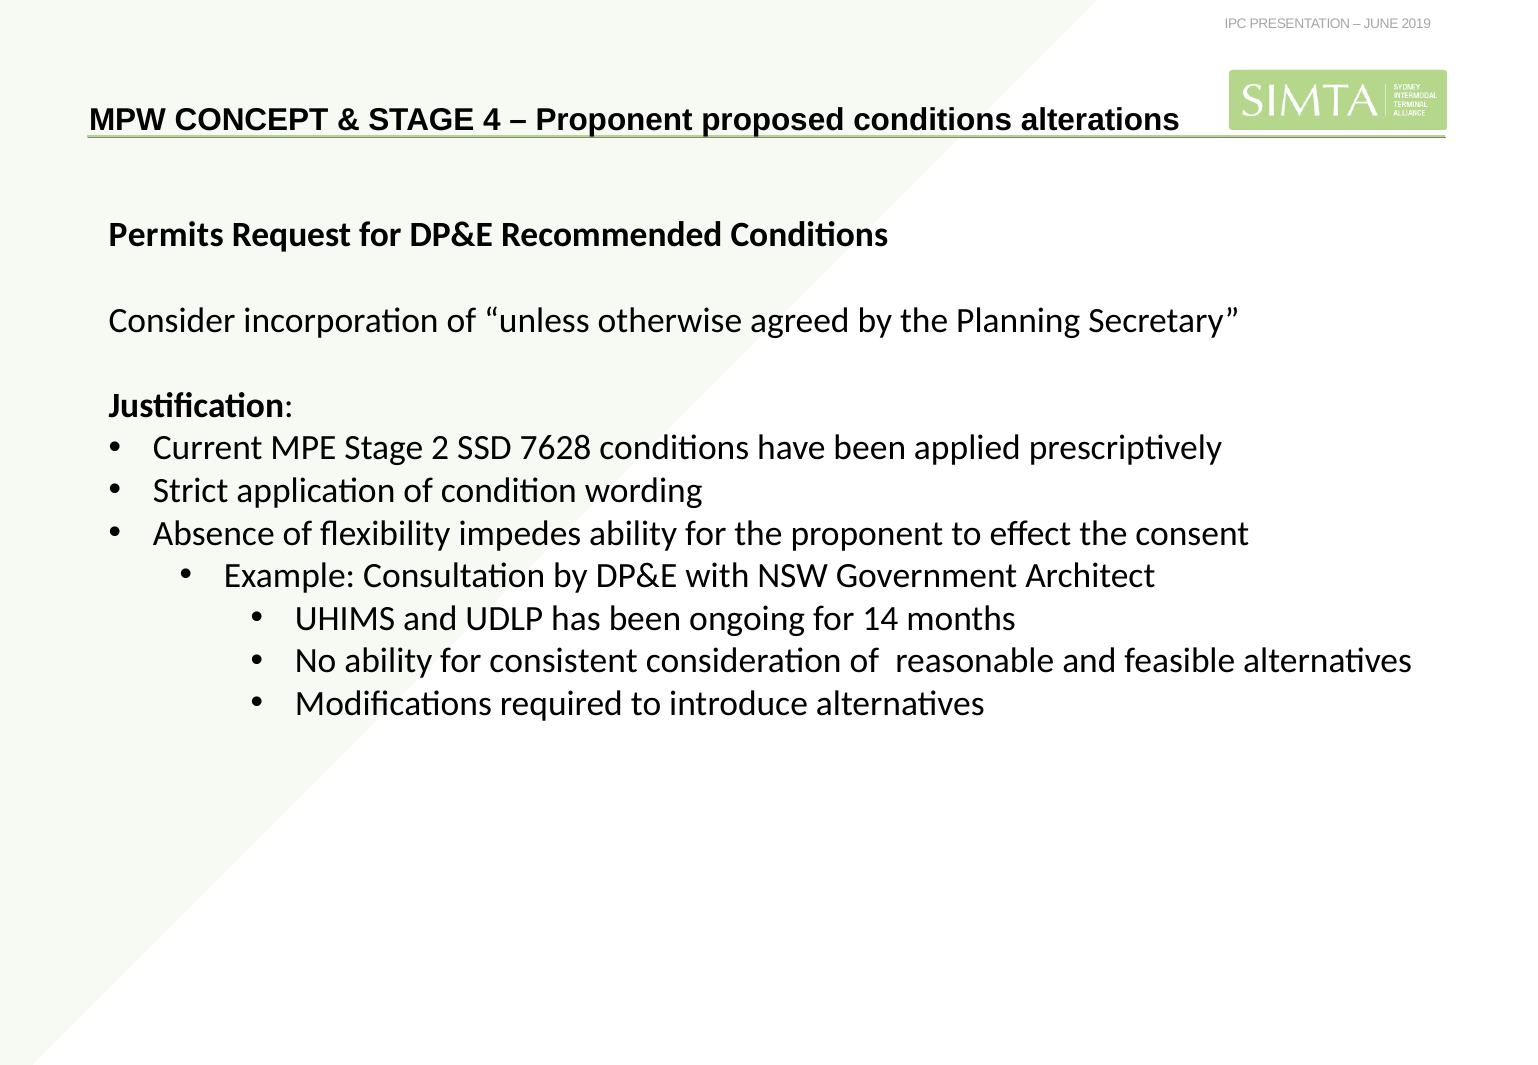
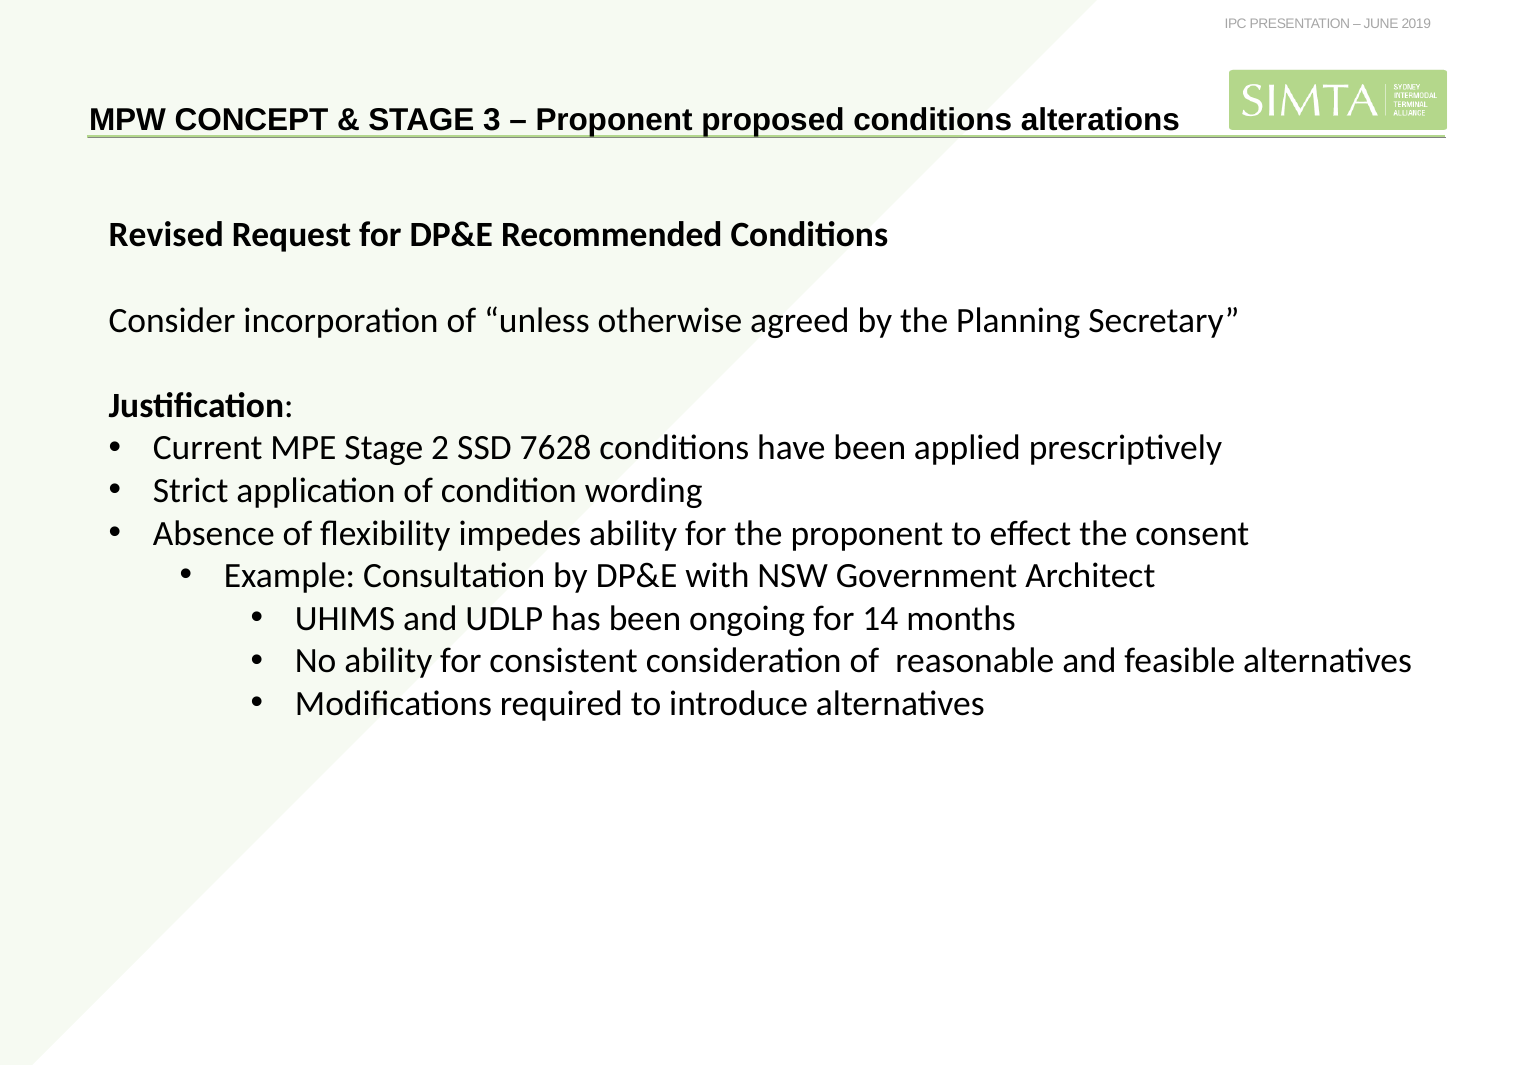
4: 4 -> 3
Permits: Permits -> Revised
